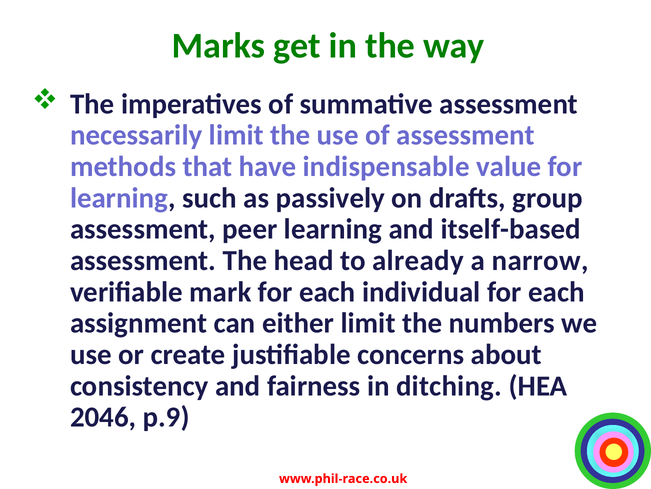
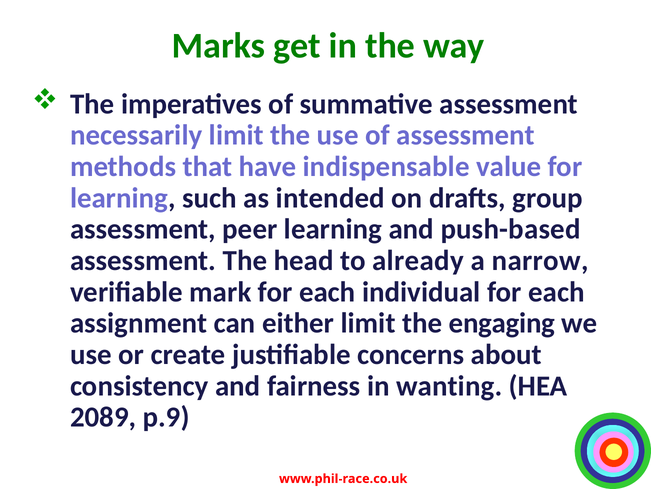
passively: passively -> intended
itself-based: itself-based -> push-based
numbers: numbers -> engaging
ditching: ditching -> wanting
2046: 2046 -> 2089
